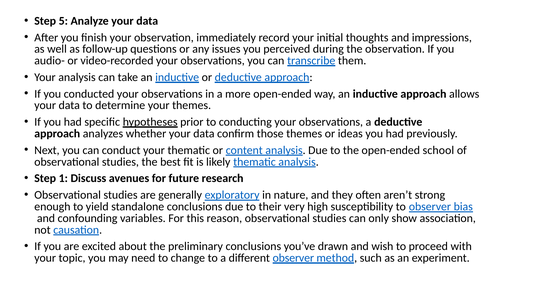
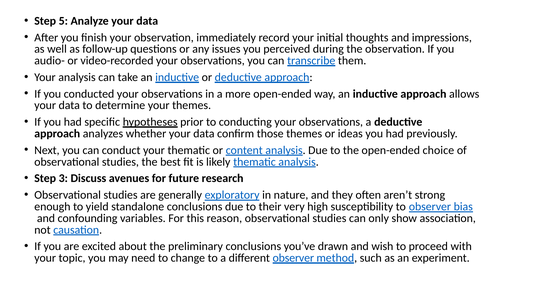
school: school -> choice
1: 1 -> 3
